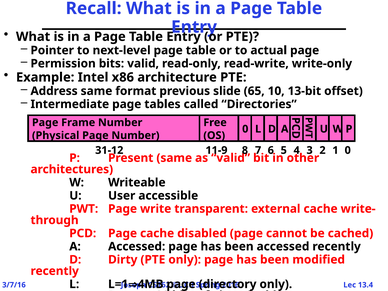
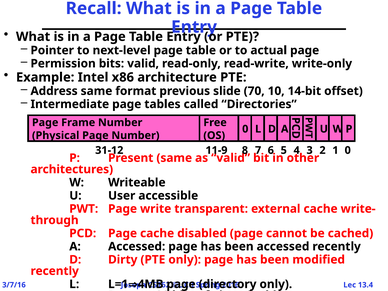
65: 65 -> 70
13-bit: 13-bit -> 14-bit
